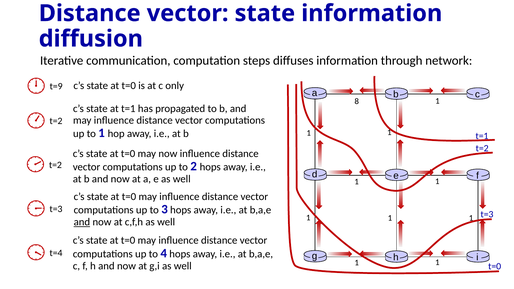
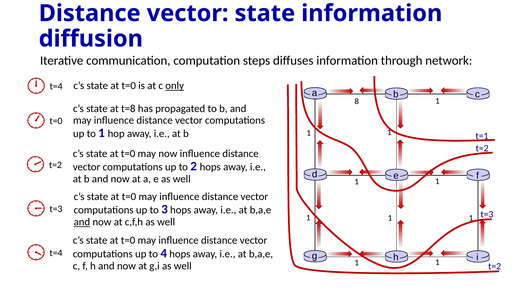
t=9 at (56, 86): t=9 -> t=4
only underline: none -> present
at t=1: t=1 -> t=8
t=2 at (56, 121): t=2 -> t=0
t=0 at (495, 266): t=0 -> t=2
